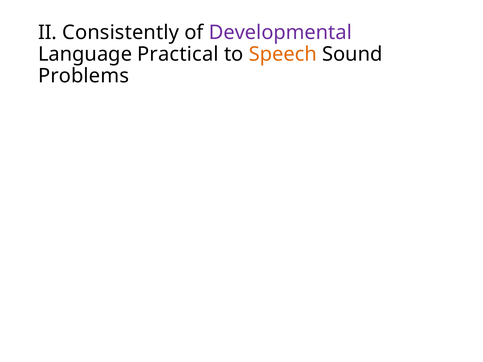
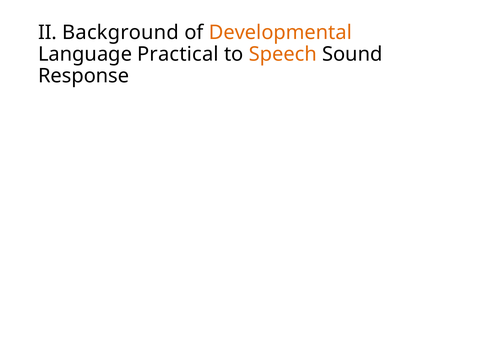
Consistently: Consistently -> Background
Developmental colour: purple -> orange
Problems: Problems -> Response
